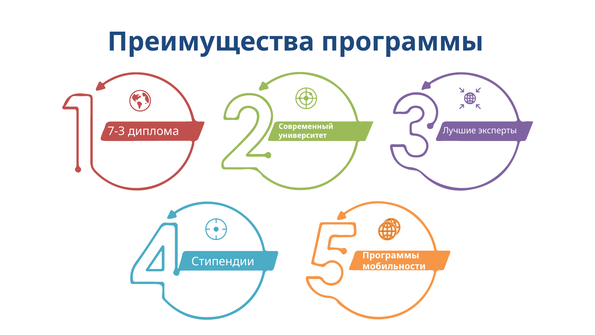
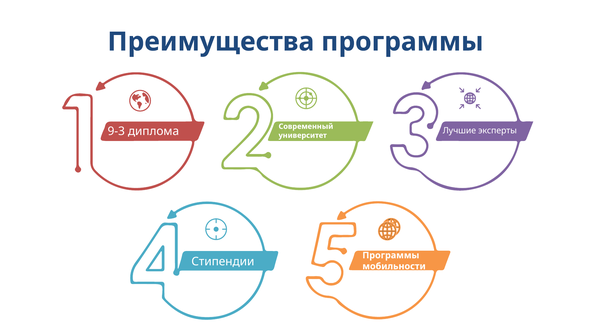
7-3: 7-3 -> 9-3
